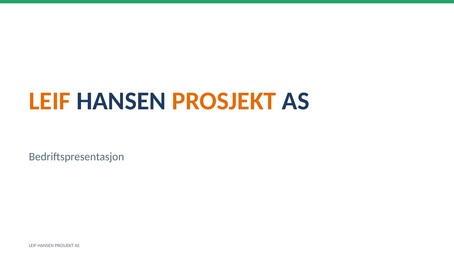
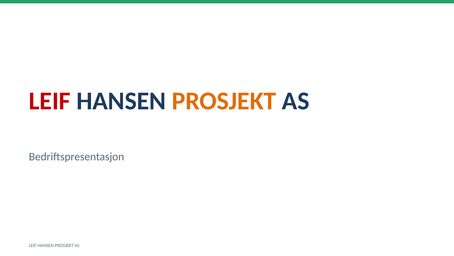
LEIF at (50, 101) colour: orange -> red
